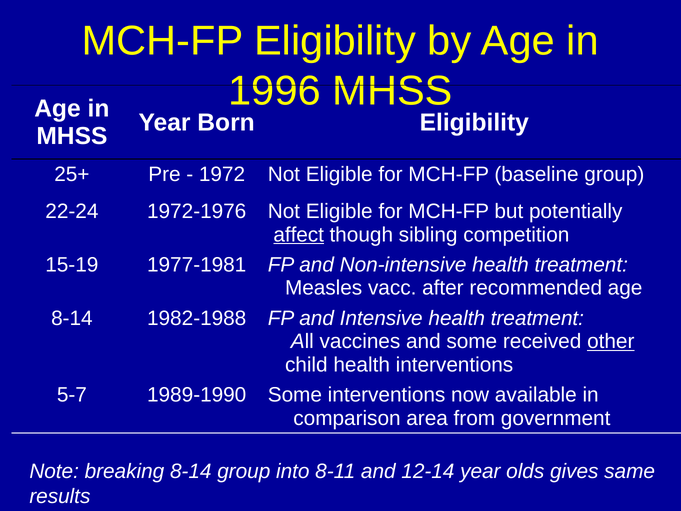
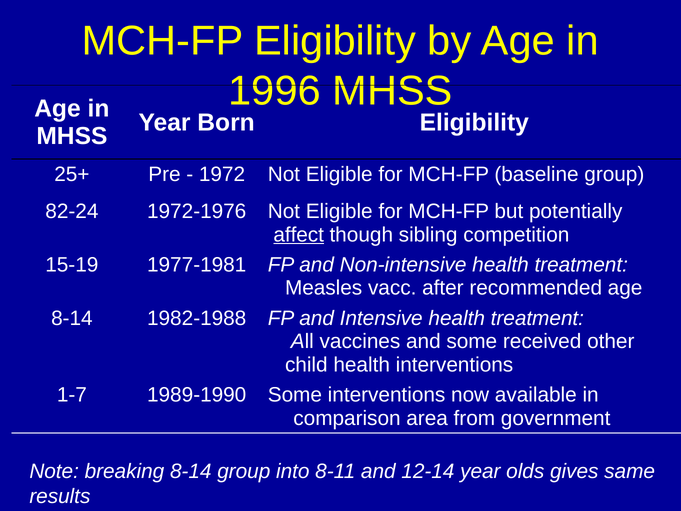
22-24: 22-24 -> 82-24
other underline: present -> none
5-7: 5-7 -> 1-7
